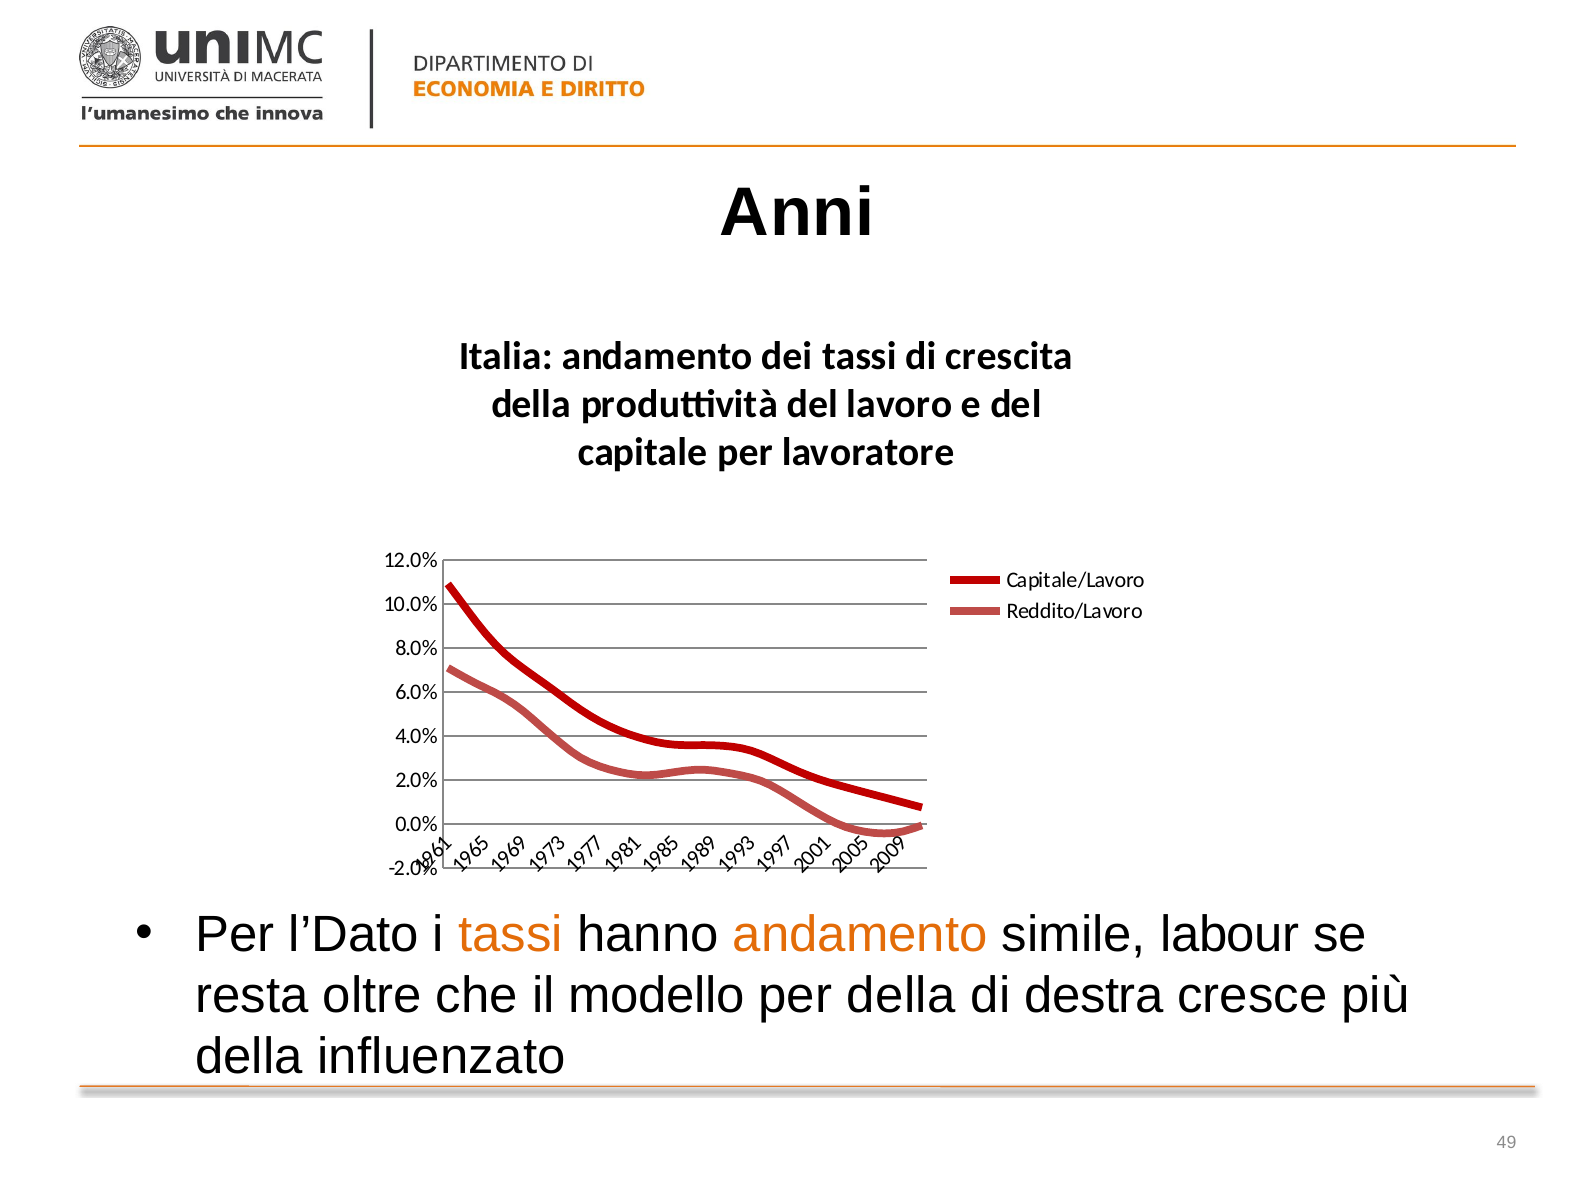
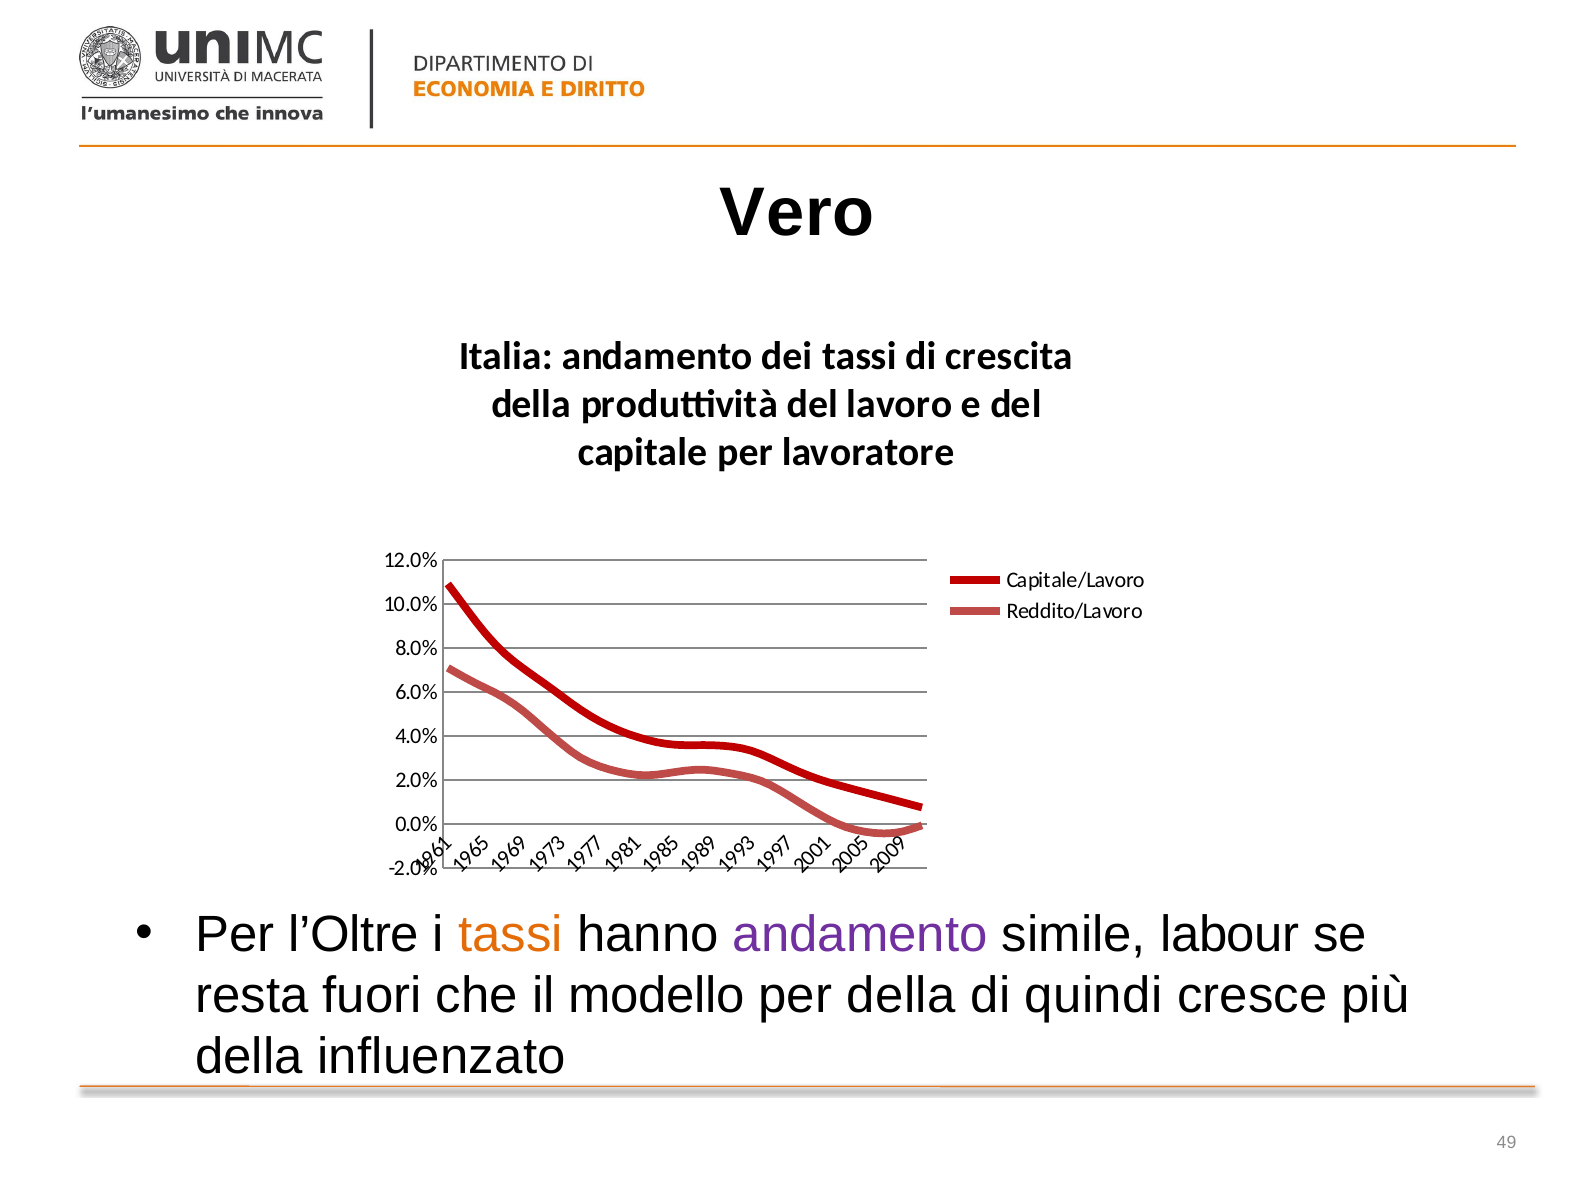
Anni: Anni -> Vero
l’Dato: l’Dato -> l’Oltre
andamento at (860, 934) colour: orange -> purple
oltre: oltre -> fuori
destra: destra -> quindi
